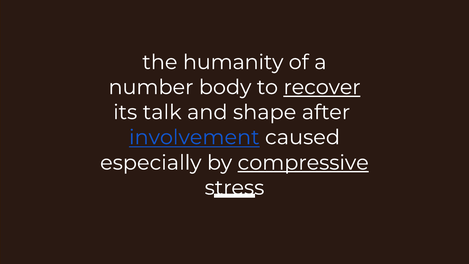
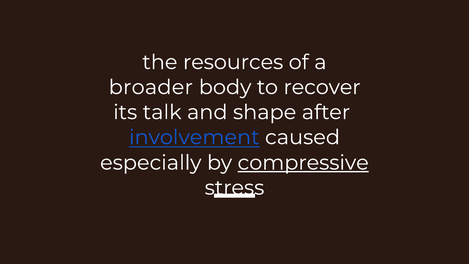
humanity: humanity -> resources
number: number -> broader
recover underline: present -> none
